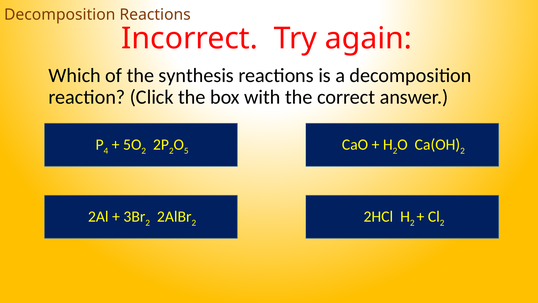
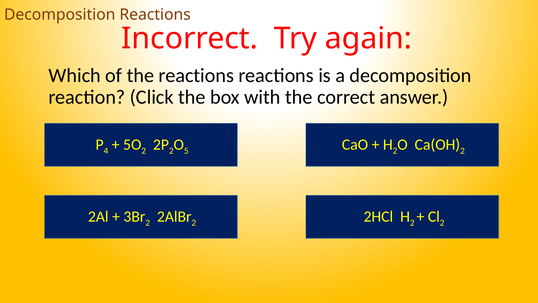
the synthesis: synthesis -> reactions
